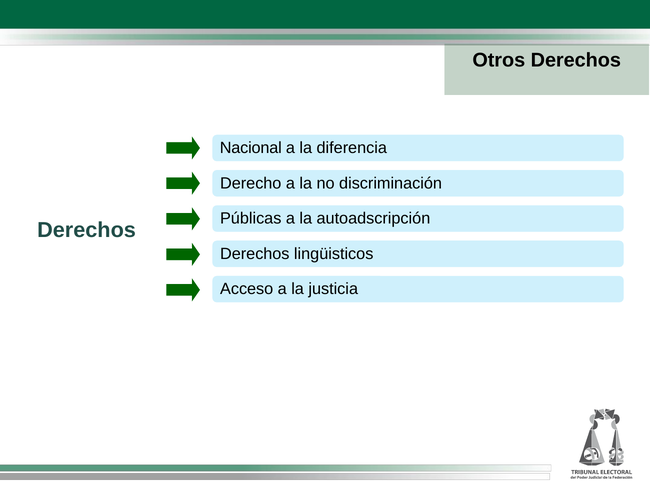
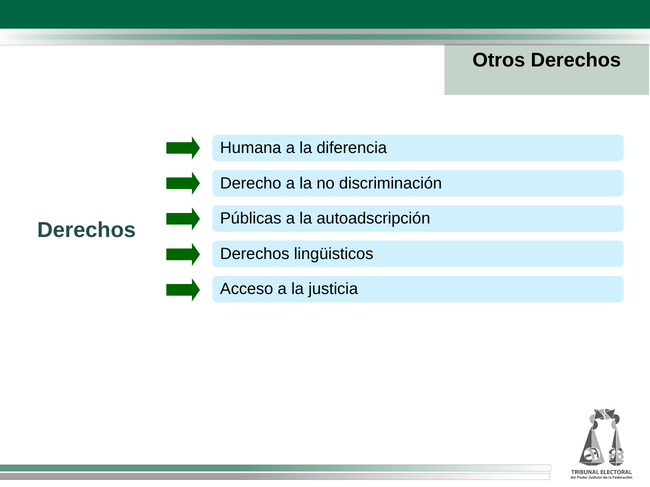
Nacional: Nacional -> Humana
